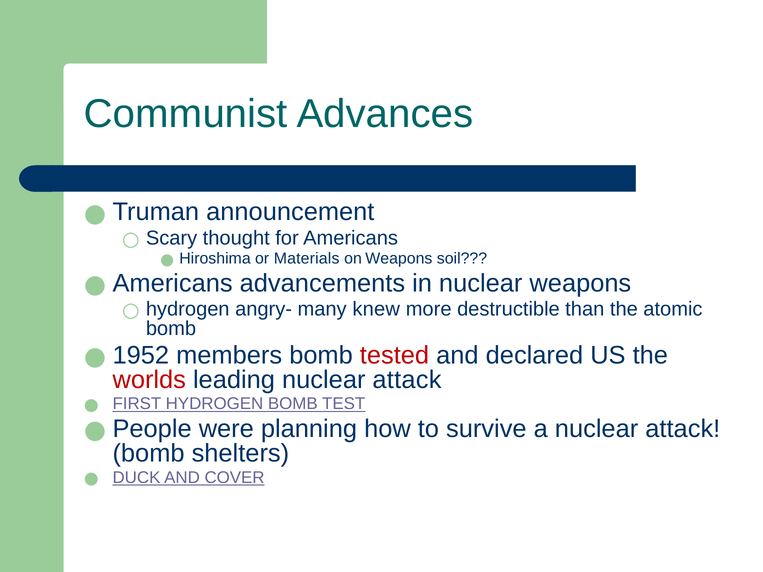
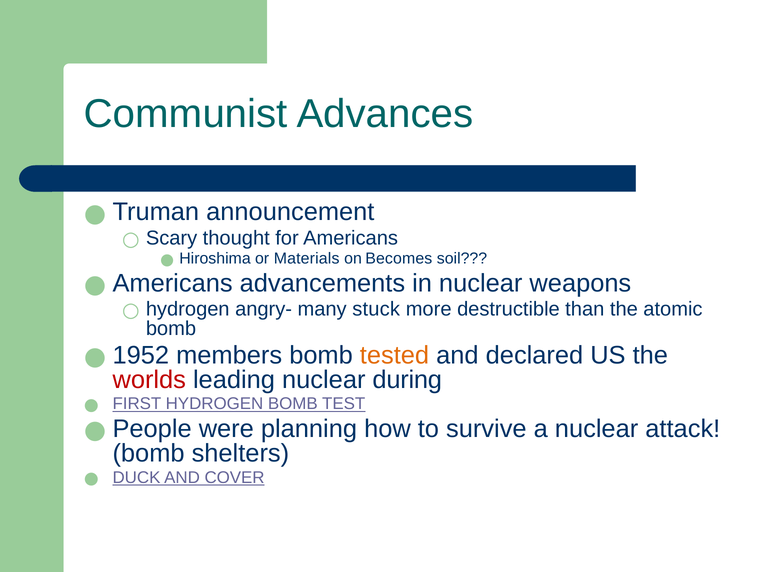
on Weapons: Weapons -> Becomes
knew: knew -> stuck
tested colour: red -> orange
leading nuclear attack: attack -> during
